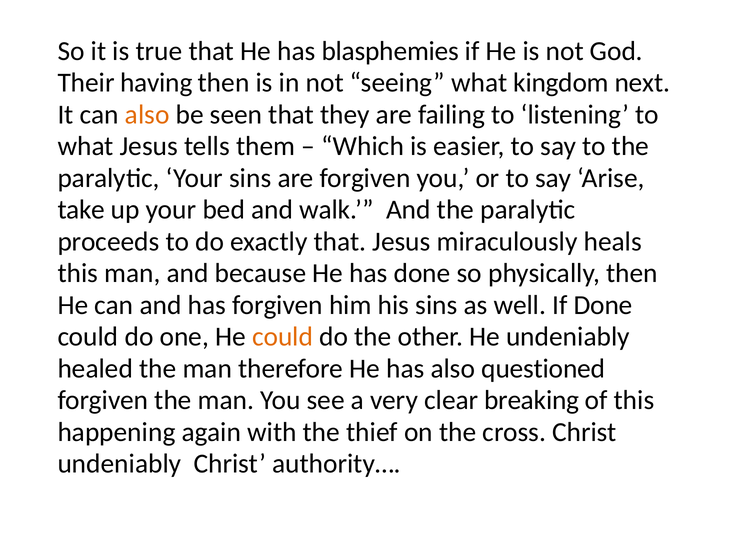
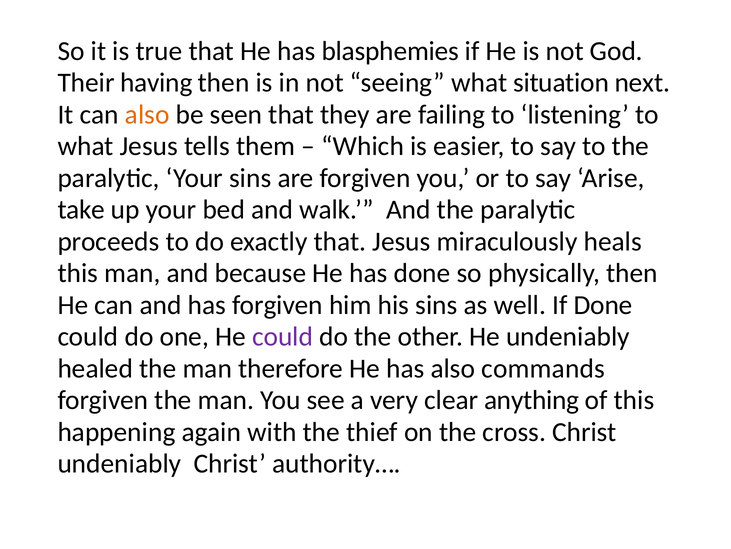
kingdom: kingdom -> situation
could at (283, 336) colour: orange -> purple
questioned: questioned -> commands
breaking: breaking -> anything
